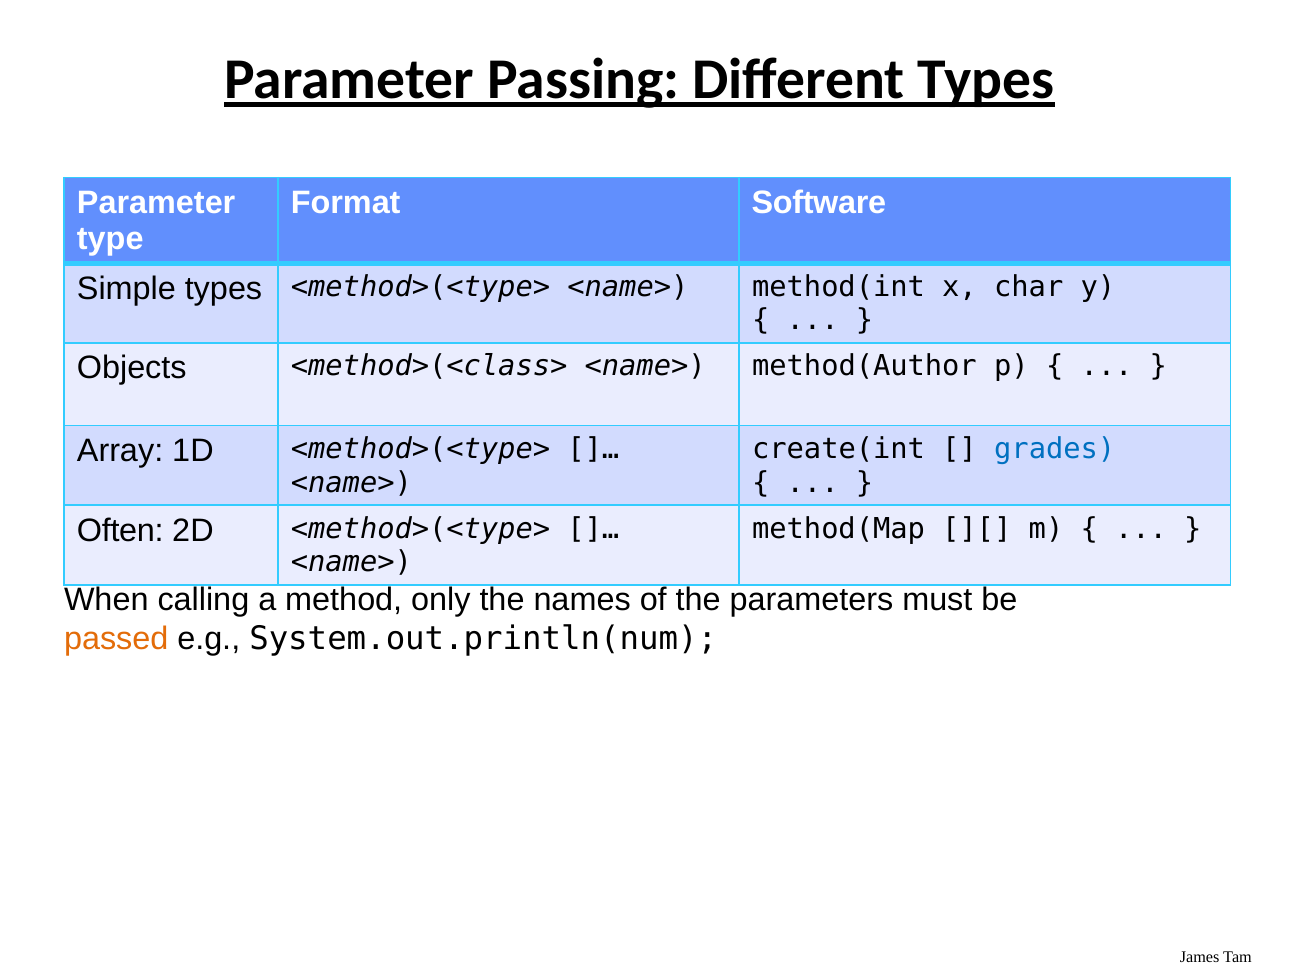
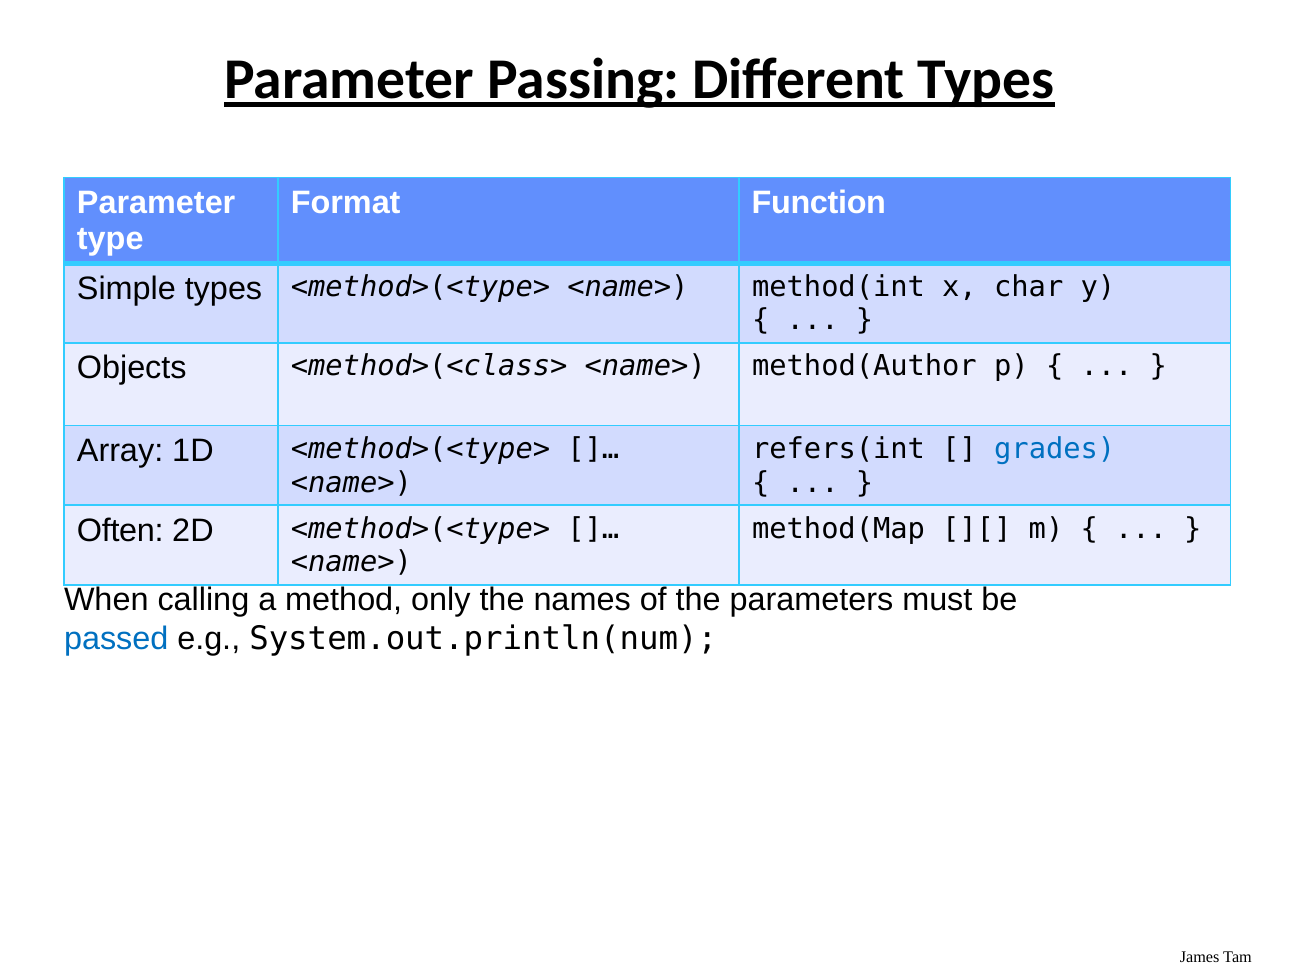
Software: Software -> Function
create(int: create(int -> refers(int
passed colour: orange -> blue
